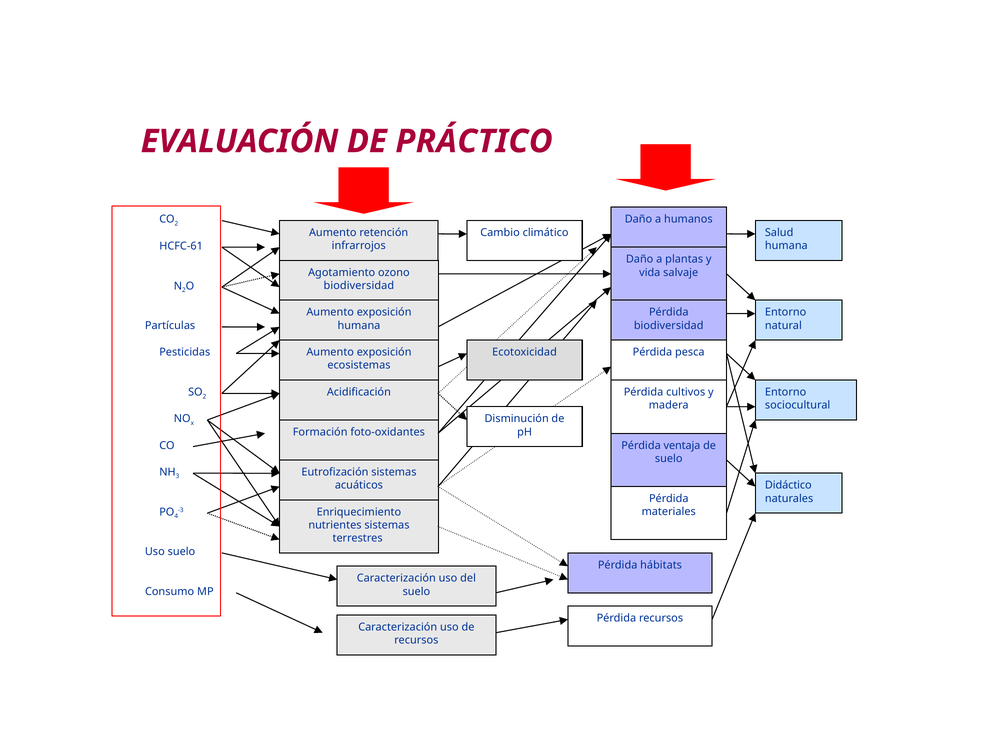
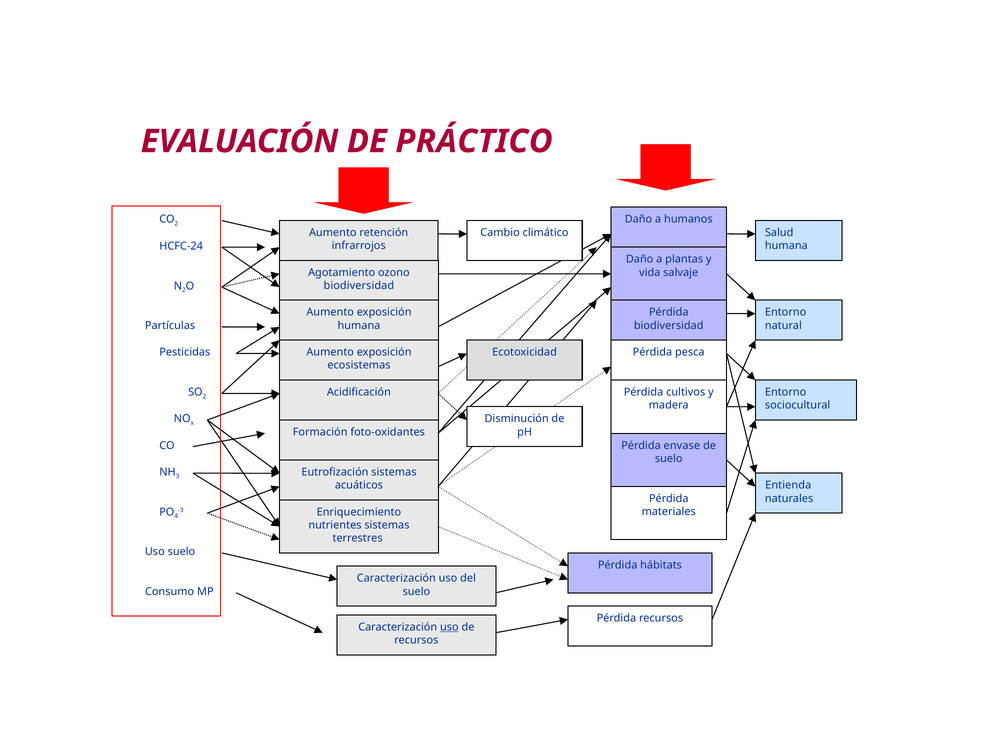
HCFC-61: HCFC-61 -> HCFC-24
ventaja: ventaja -> envase
Didáctico: Didáctico -> Entienda
uso at (449, 627) underline: none -> present
